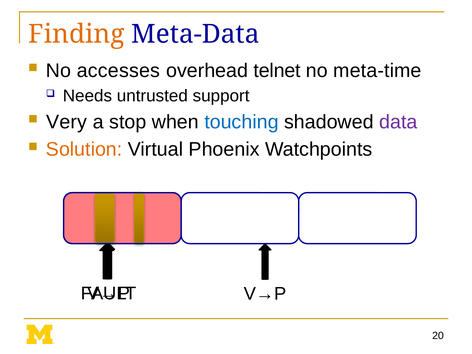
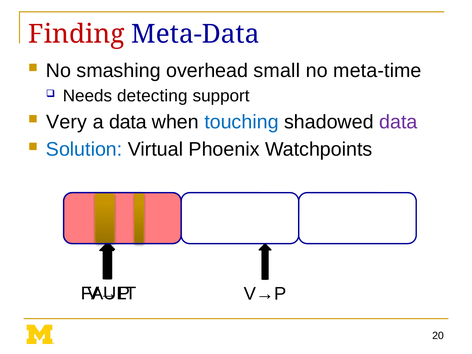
Finding colour: orange -> red
accesses: accesses -> smashing
telnet: telnet -> small
untrusted: untrusted -> detecting
a stop: stop -> data
Solution colour: orange -> blue
